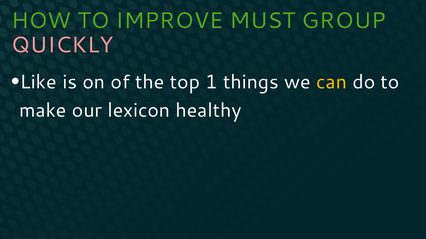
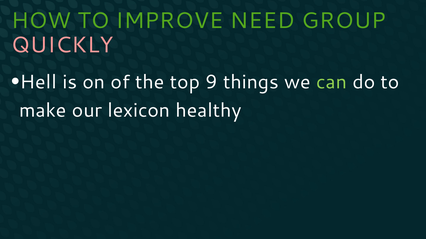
MUST: MUST -> NEED
Like: Like -> Hell
1: 1 -> 9
can colour: yellow -> light green
